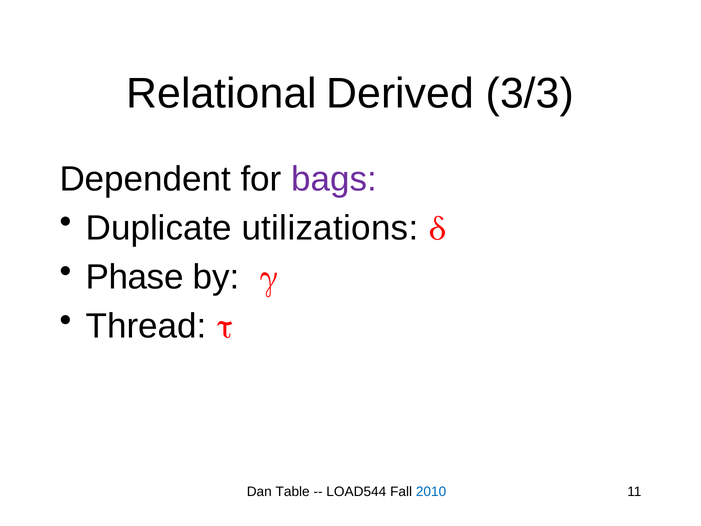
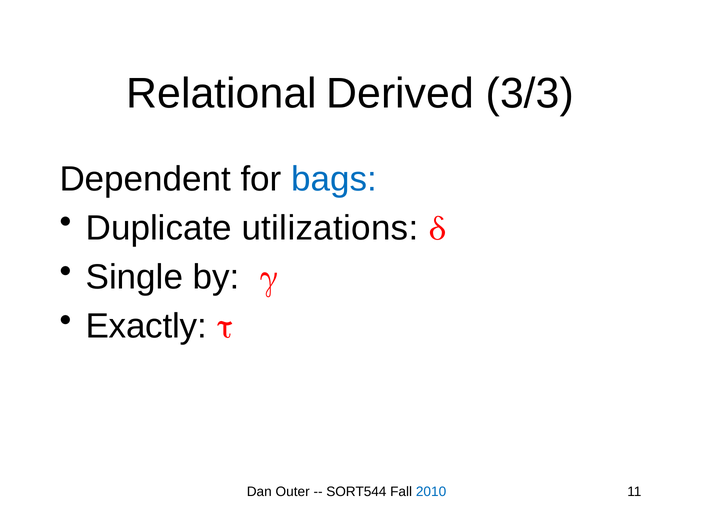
bags colour: purple -> blue
Phase: Phase -> Single
Thread: Thread -> Exactly
Table: Table -> Outer
LOAD544: LOAD544 -> SORT544
